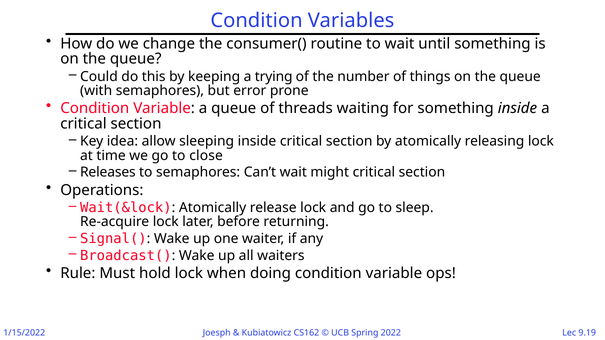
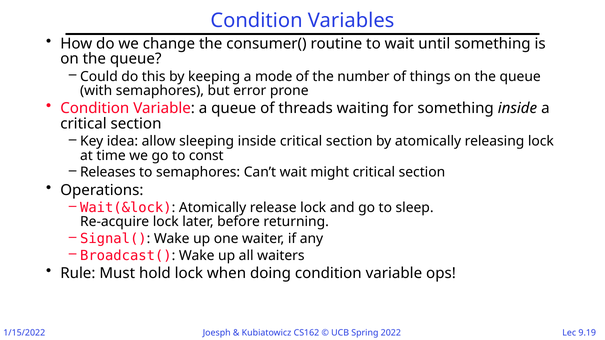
trying: trying -> mode
close: close -> const
